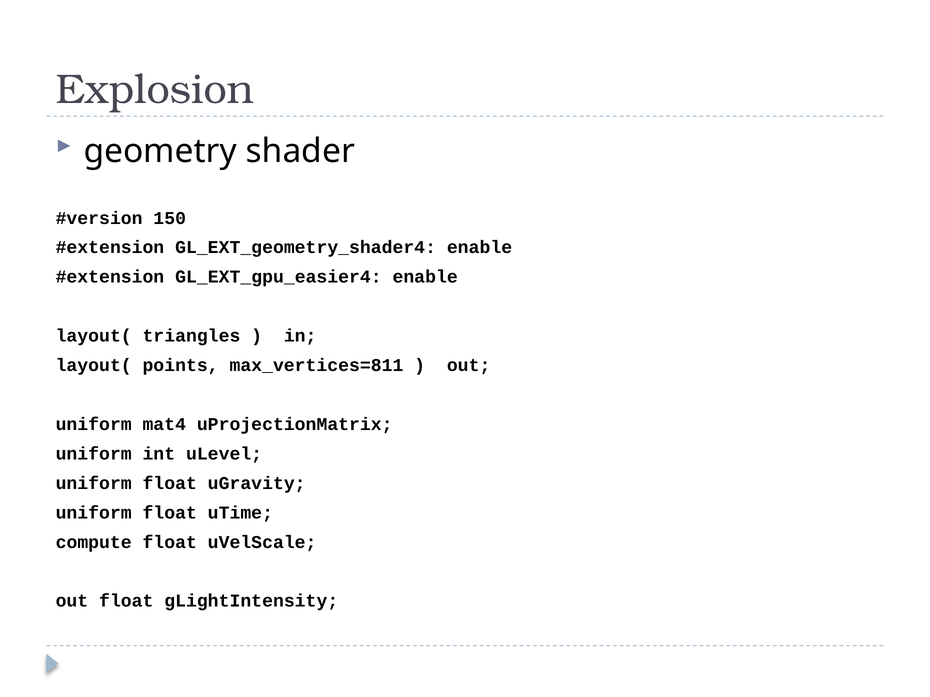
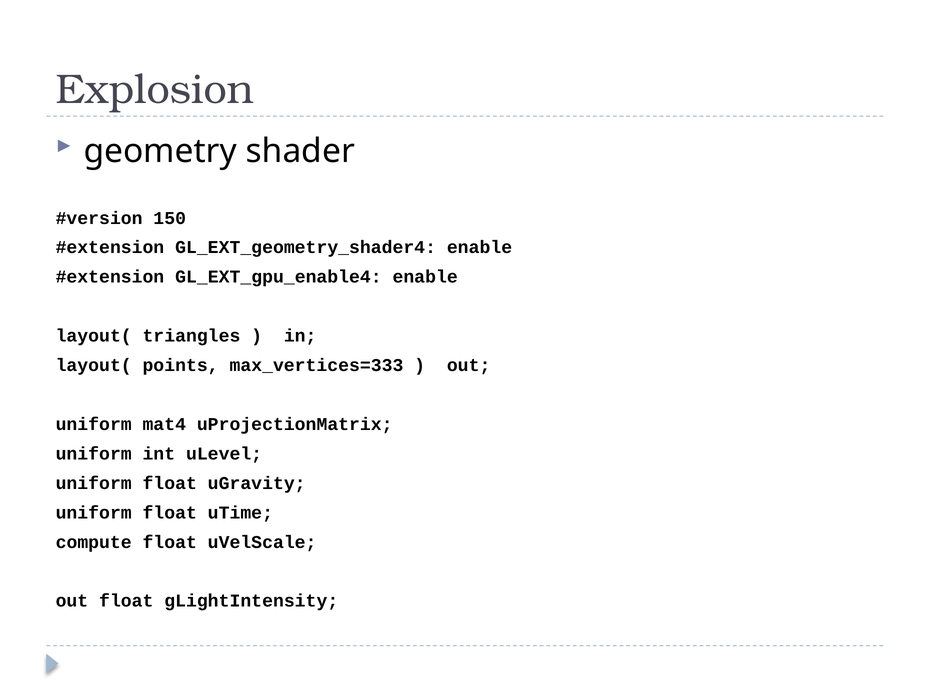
GL_EXT_gpu_easier4: GL_EXT_gpu_easier4 -> GL_EXT_gpu_enable4
max_vertices=811: max_vertices=811 -> max_vertices=333
